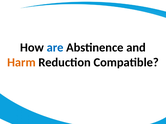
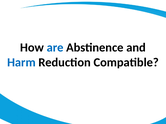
Harm colour: orange -> blue
